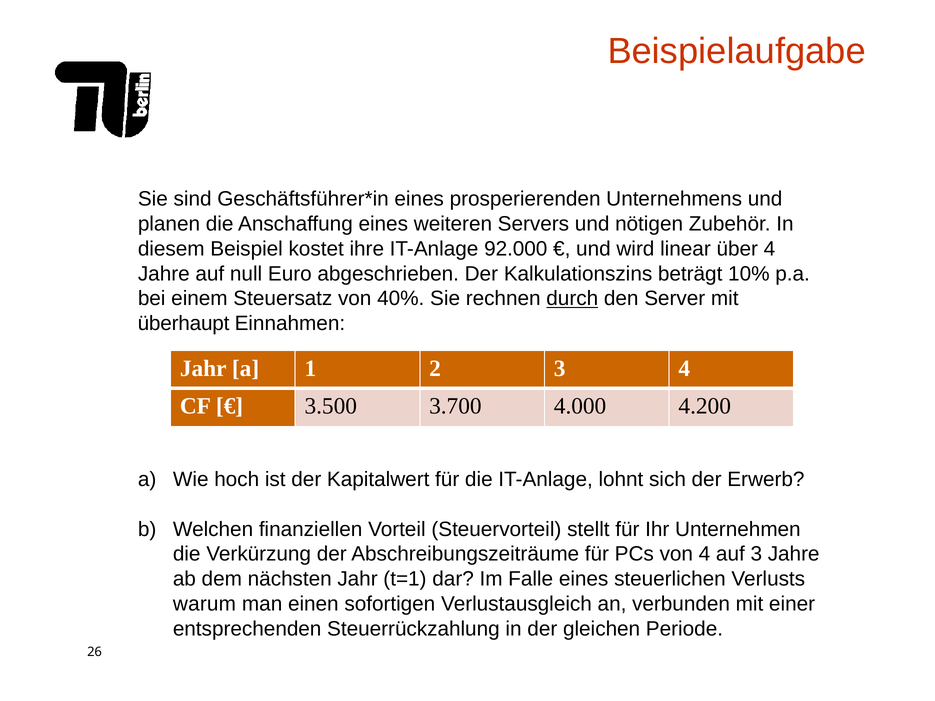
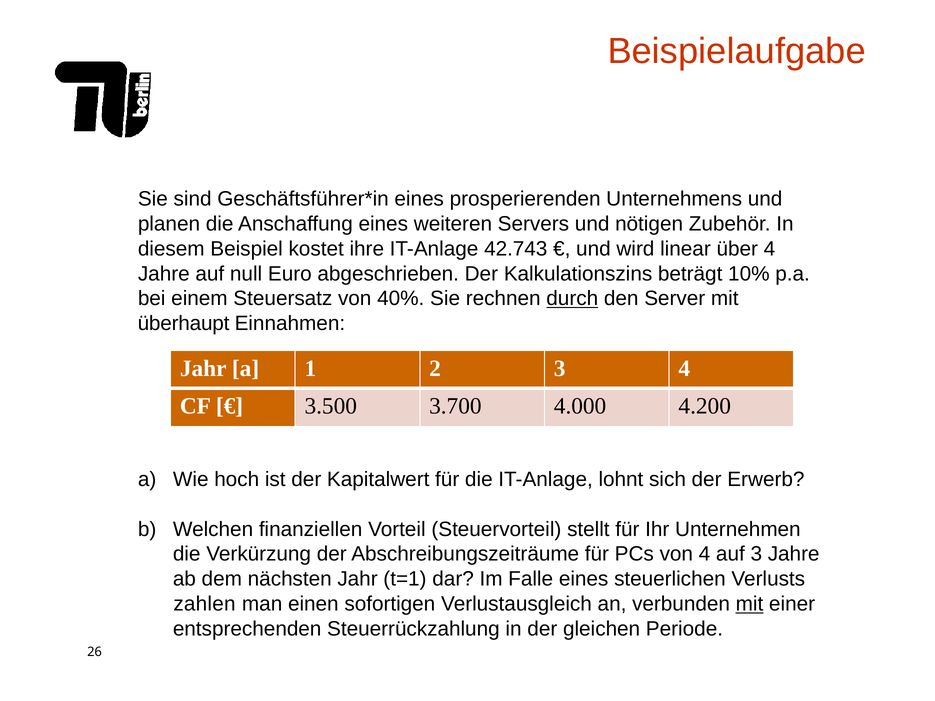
92.000: 92.000 -> 42.743
warum: warum -> zahlen
mit at (750, 604) underline: none -> present
